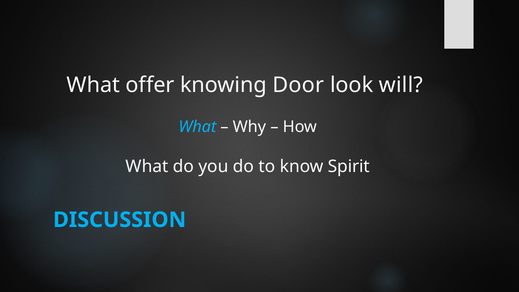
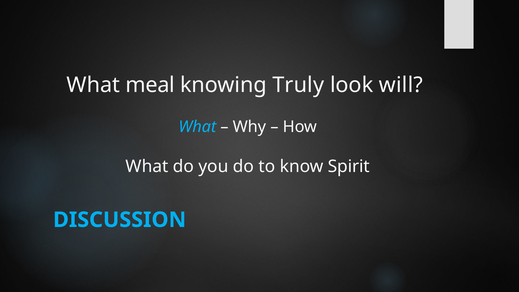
offer: offer -> meal
Door: Door -> Truly
